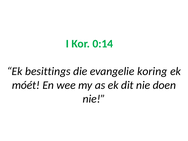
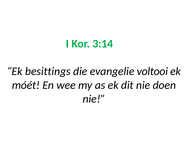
0:14: 0:14 -> 3:14
koring: koring -> voltooi
